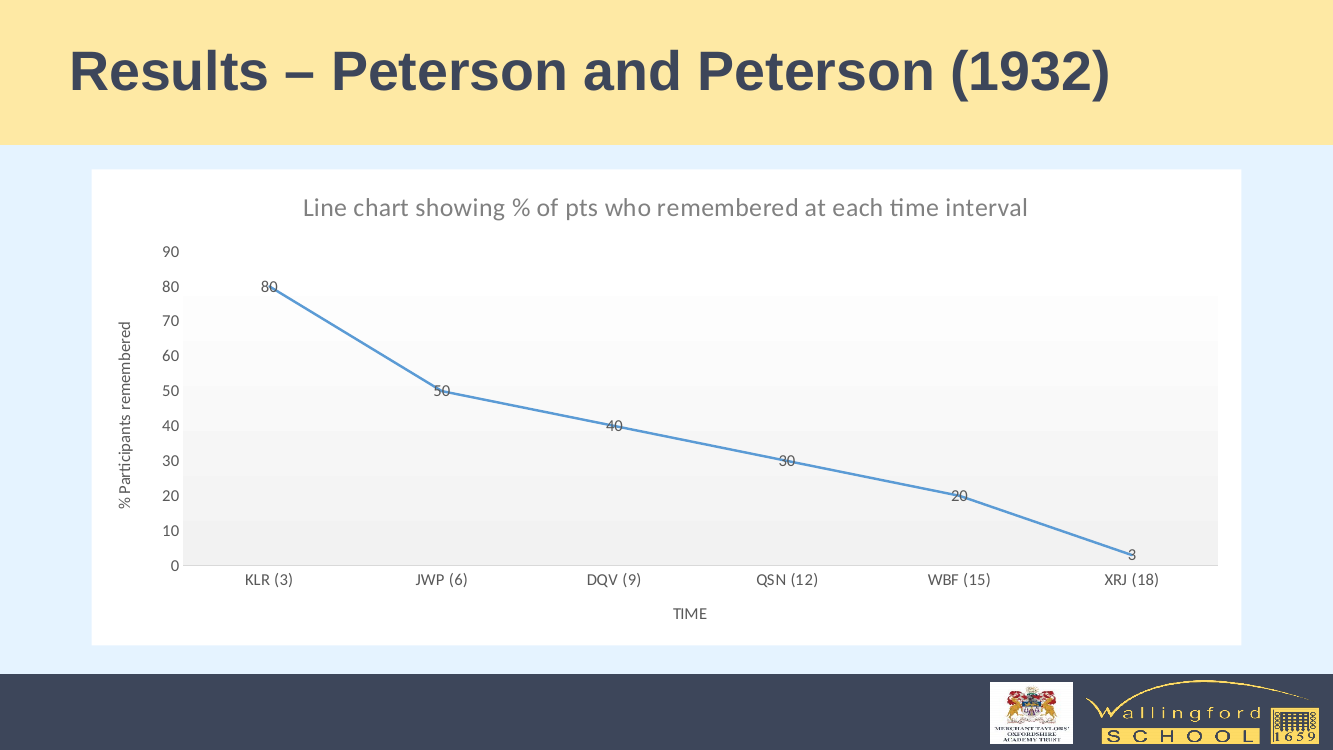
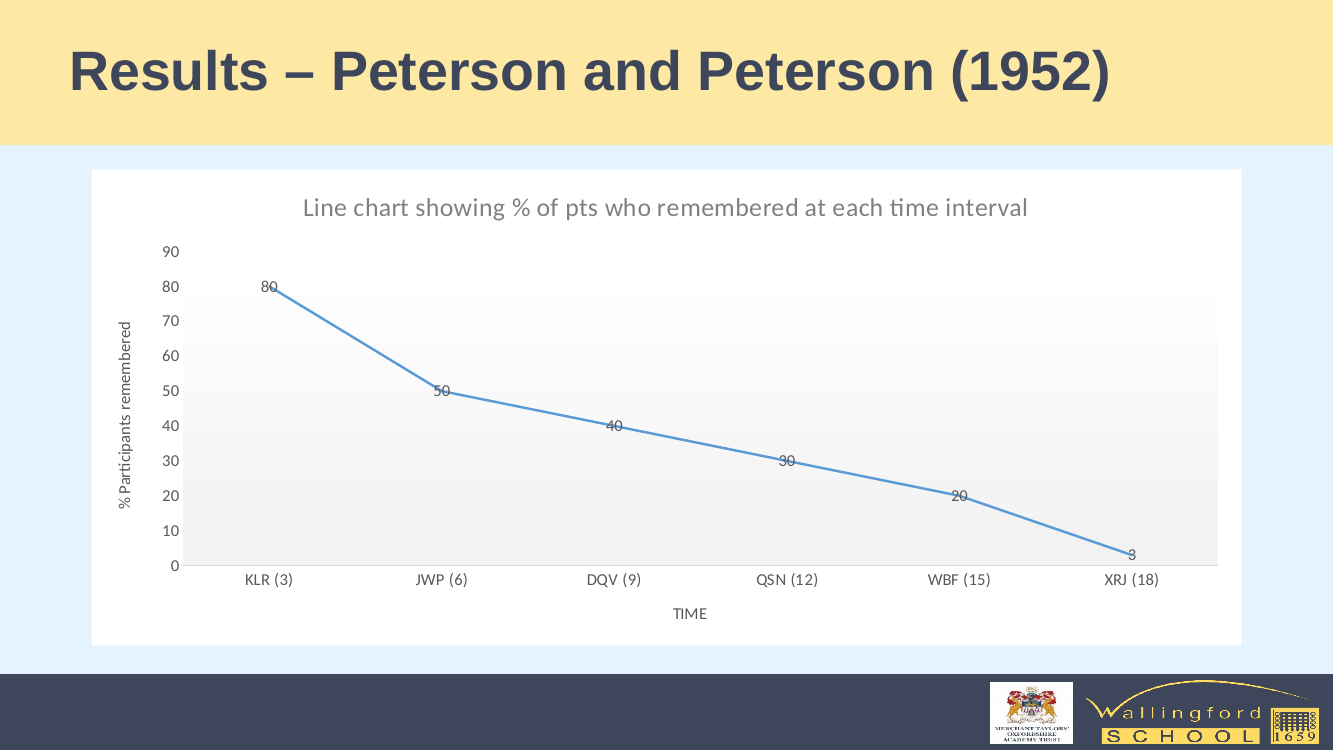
1932: 1932 -> 1952
